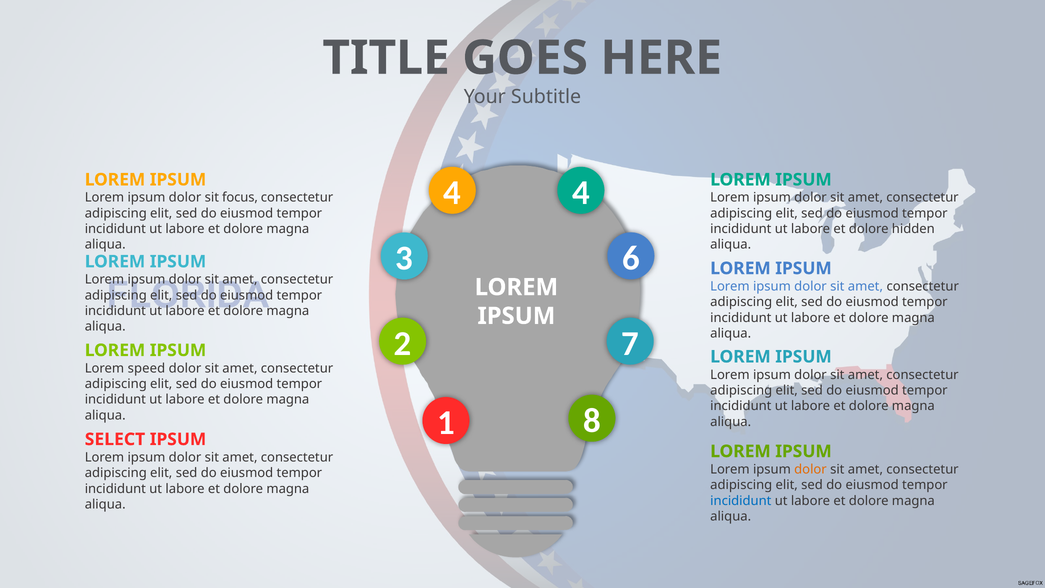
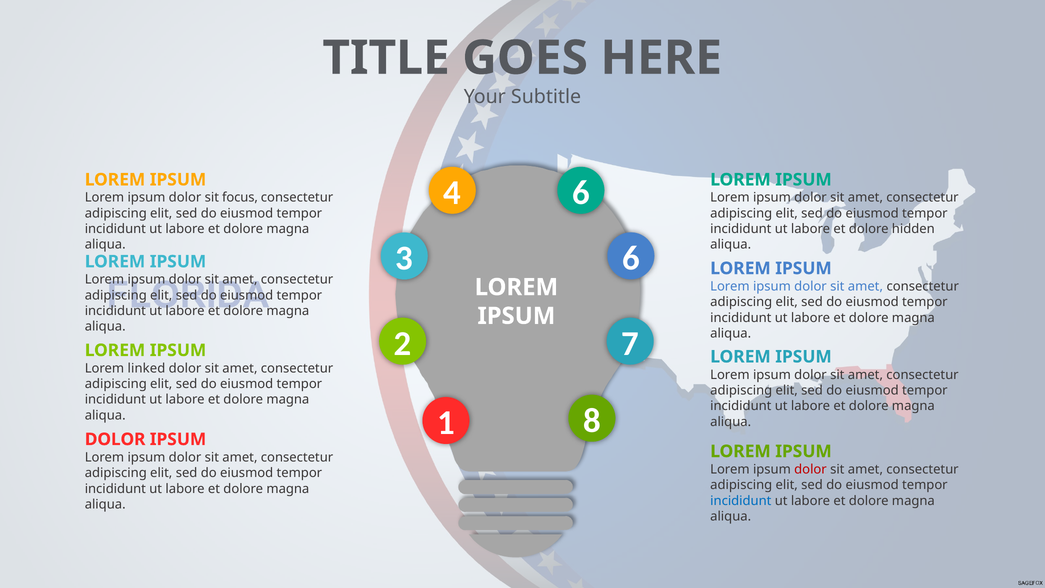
4 4: 4 -> 6
speed: speed -> linked
SELECT at (115, 439): SELECT -> DOLOR
dolor at (810, 469) colour: orange -> red
